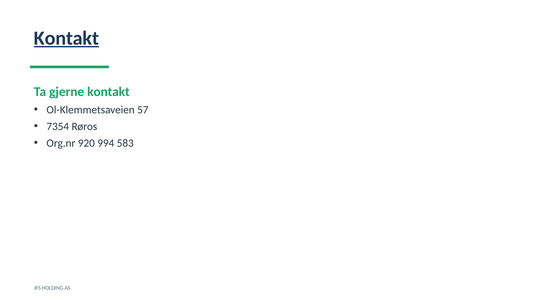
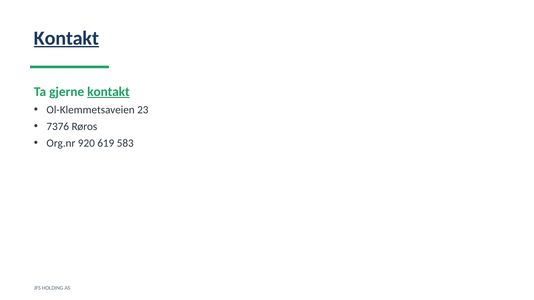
kontakt at (108, 92) underline: none -> present
57: 57 -> 23
7354: 7354 -> 7376
994: 994 -> 619
